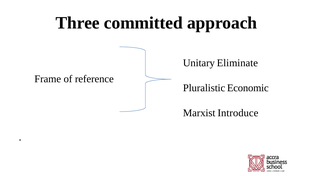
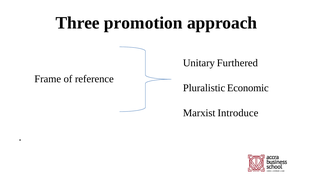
committed: committed -> promotion
Eliminate: Eliminate -> Furthered
